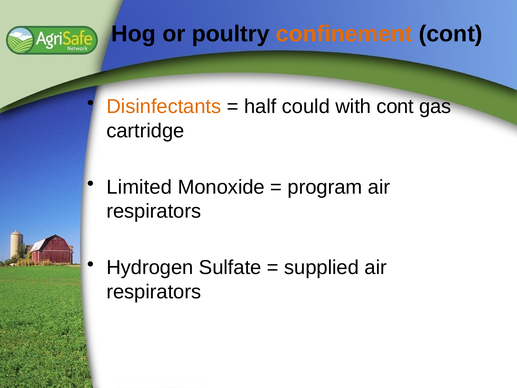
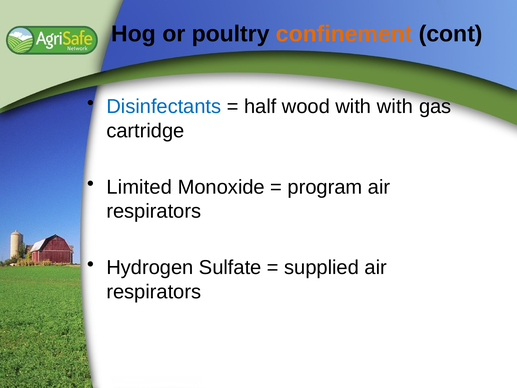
Disinfectants colour: orange -> blue
could: could -> wood
with cont: cont -> with
